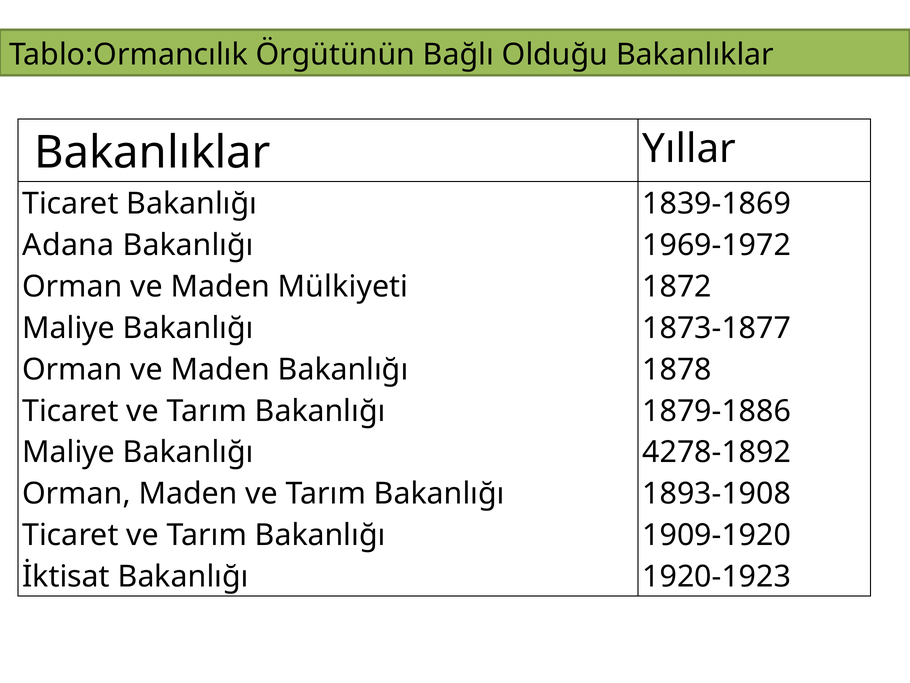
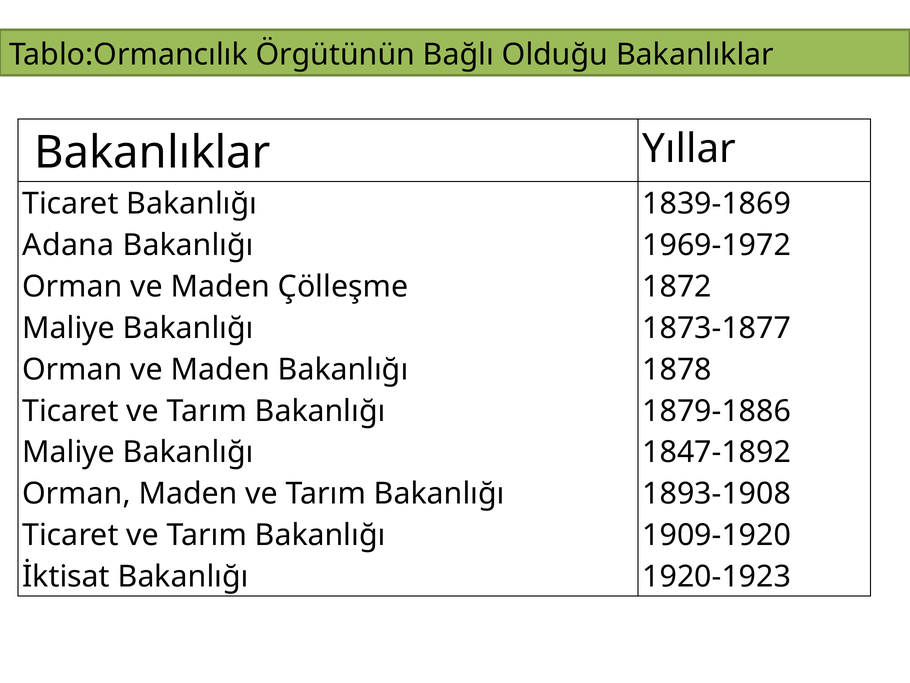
Mülkiyeti: Mülkiyeti -> Çölleşme
4278-1892: 4278-1892 -> 1847-1892
